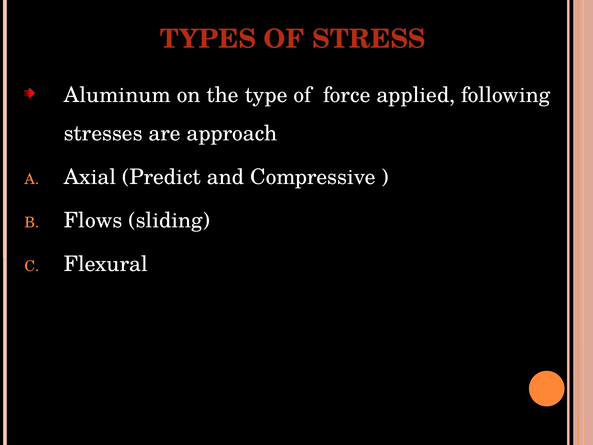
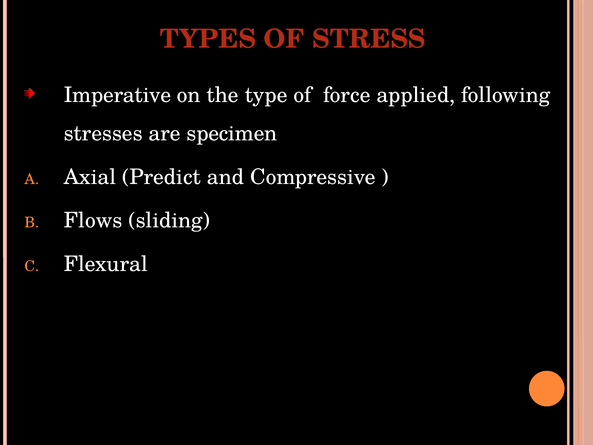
Aluminum: Aluminum -> Imperative
approach: approach -> specimen
